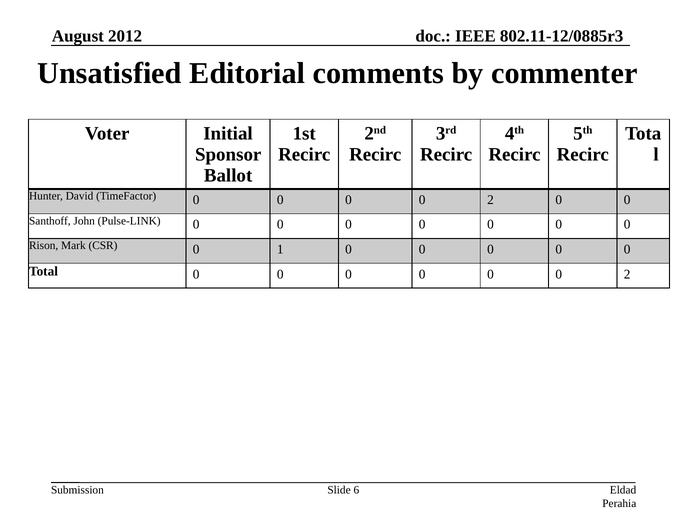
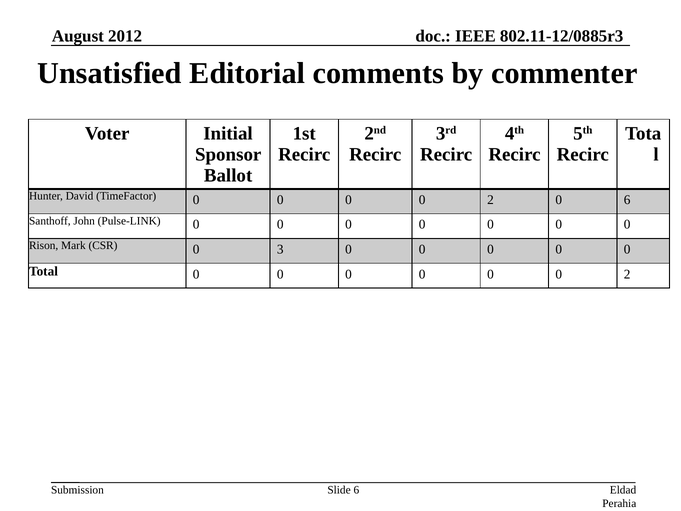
2 0 0: 0 -> 6
1: 1 -> 3
